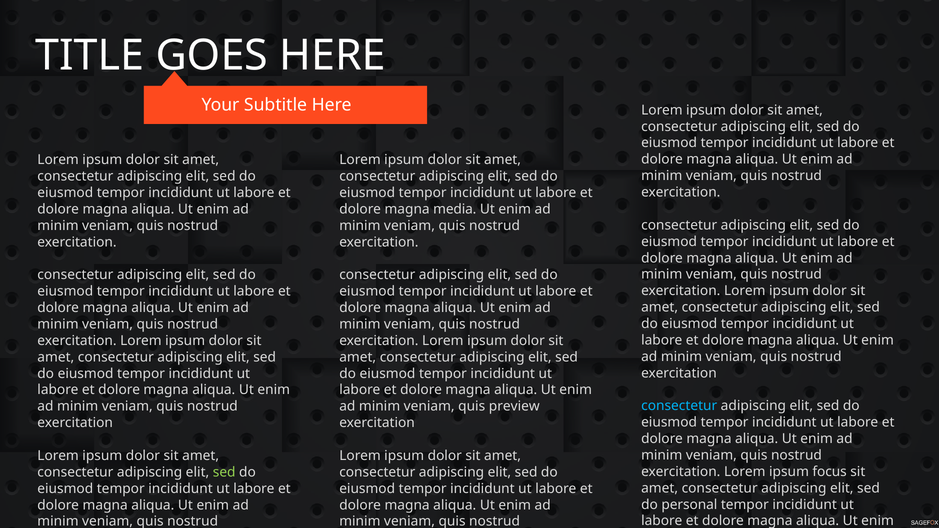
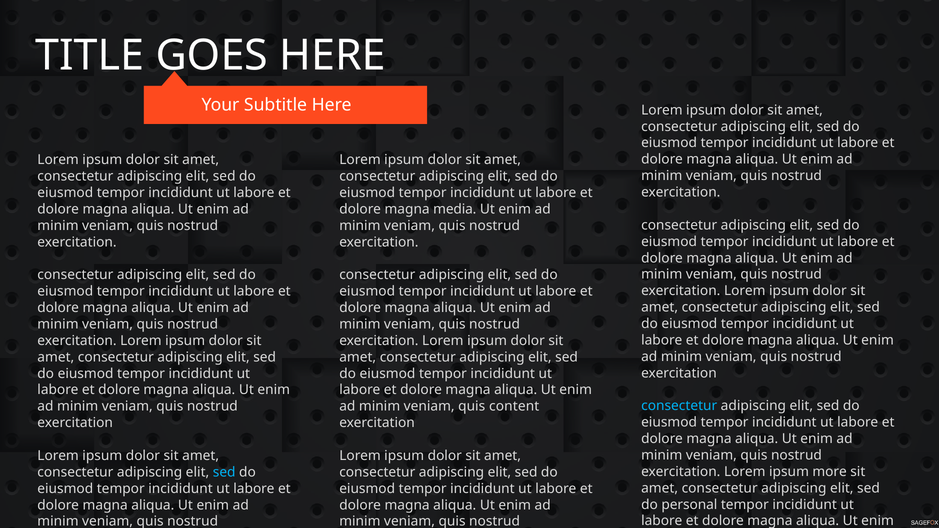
preview: preview -> content
focus: focus -> more
sed at (224, 472) colour: light green -> light blue
